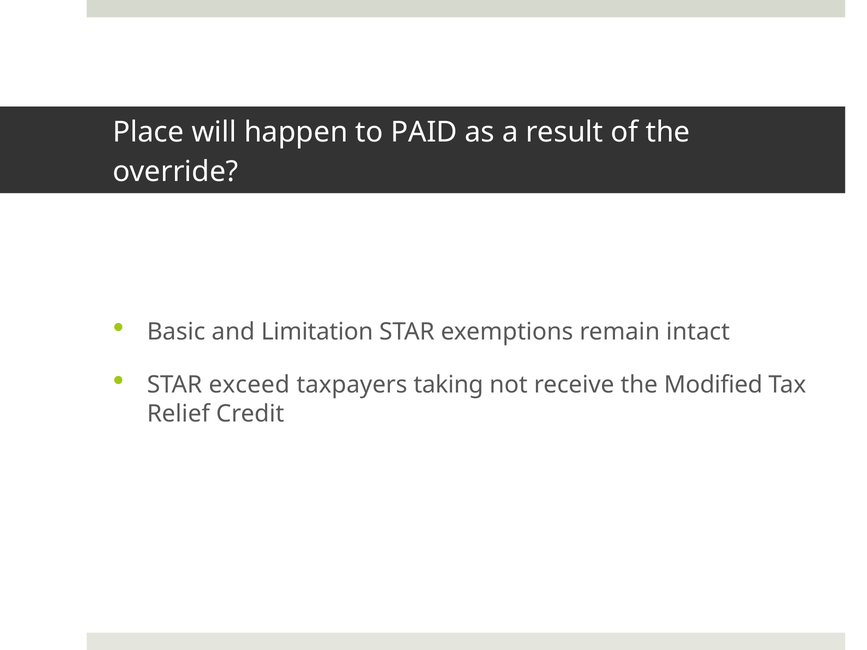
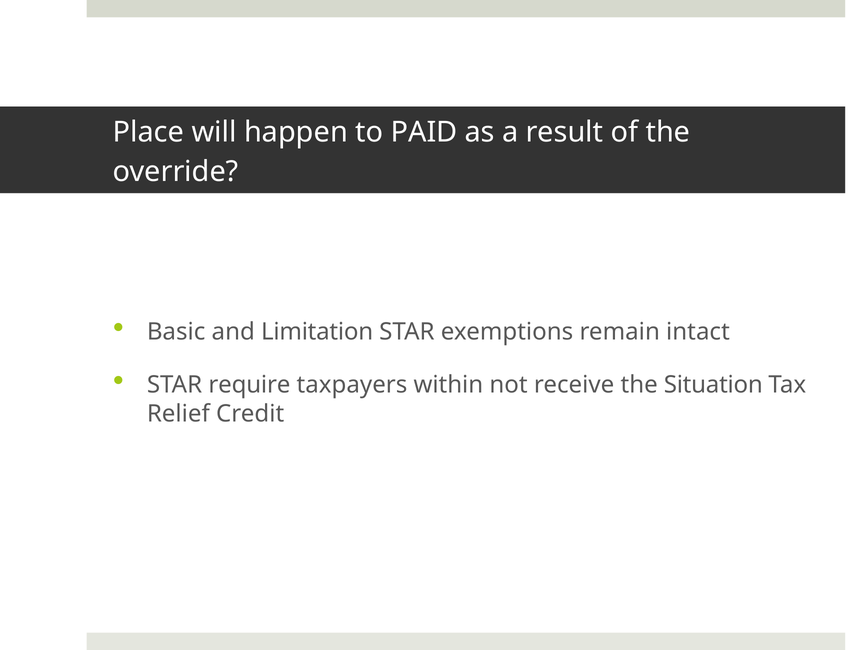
exceed: exceed -> require
taking: taking -> within
Modified: Modified -> Situation
